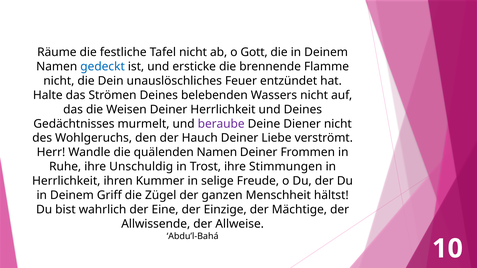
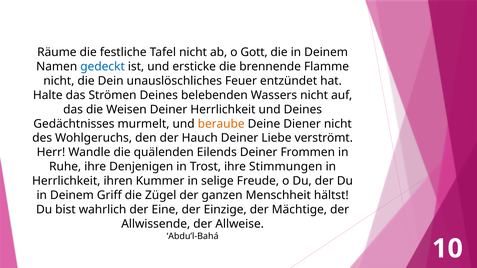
beraube colour: purple -> orange
quälenden Namen: Namen -> Eilends
Unschuldig: Unschuldig -> Denjenigen
